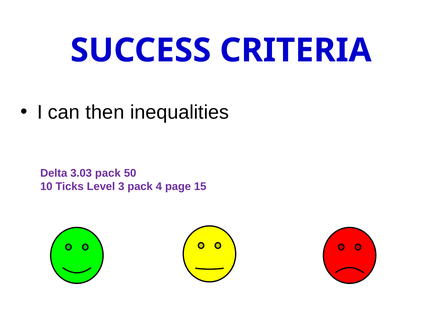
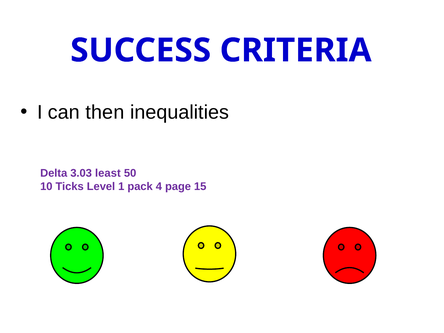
3.03 pack: pack -> least
3: 3 -> 1
